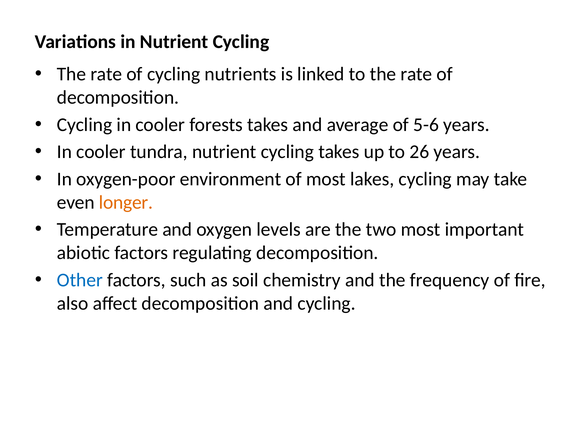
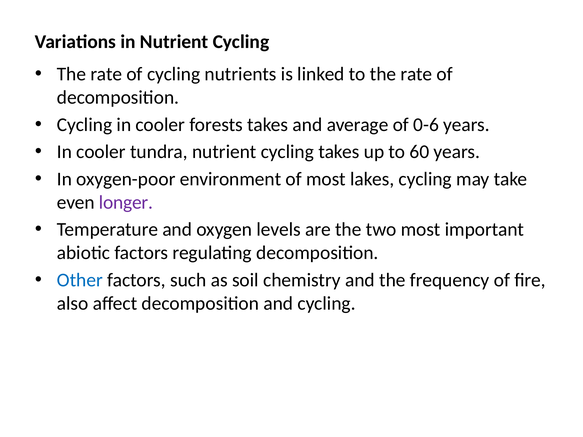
5-6: 5-6 -> 0-6
26: 26 -> 60
longer colour: orange -> purple
